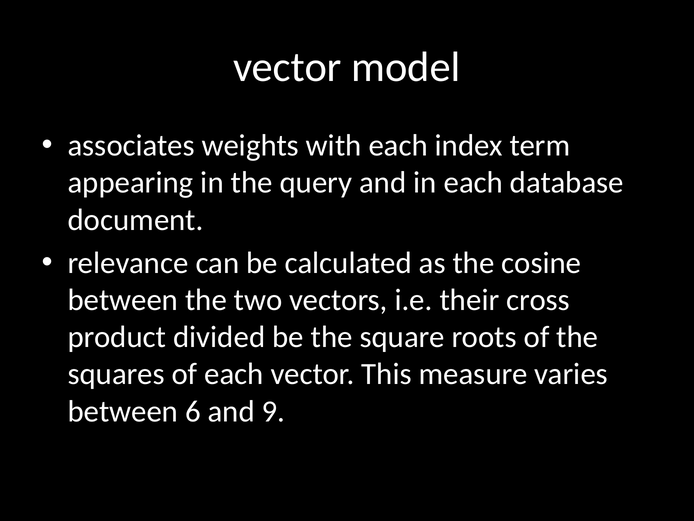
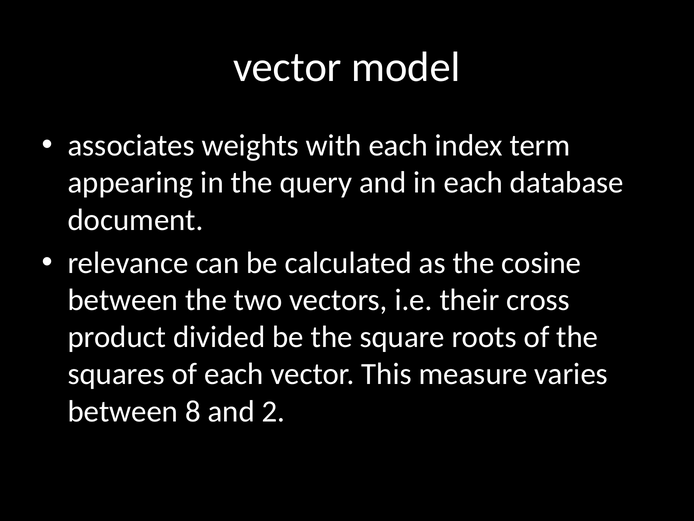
6: 6 -> 8
9: 9 -> 2
